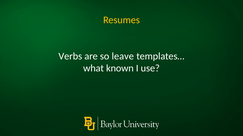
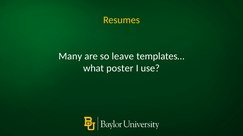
Verbs: Verbs -> Many
known: known -> poster
